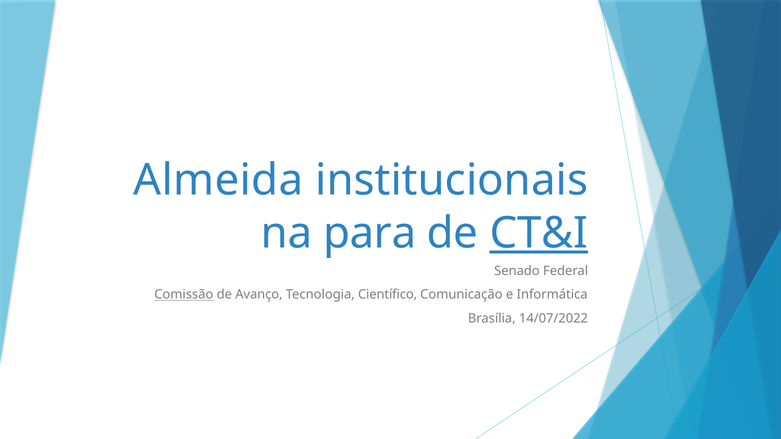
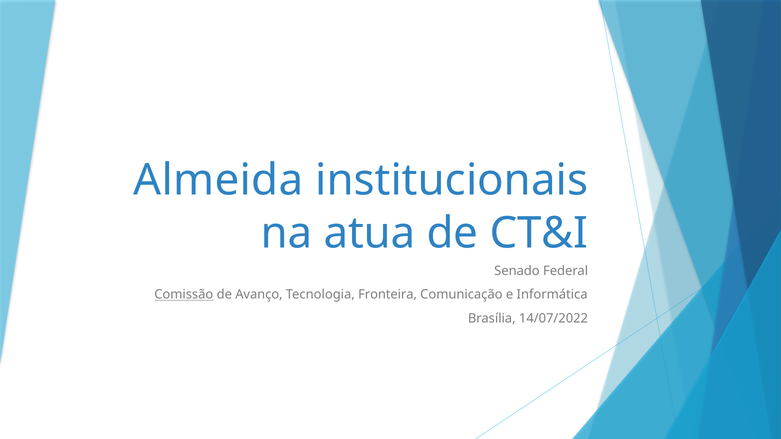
para: para -> atua
CT&I underline: present -> none
Científico: Científico -> Fronteira
